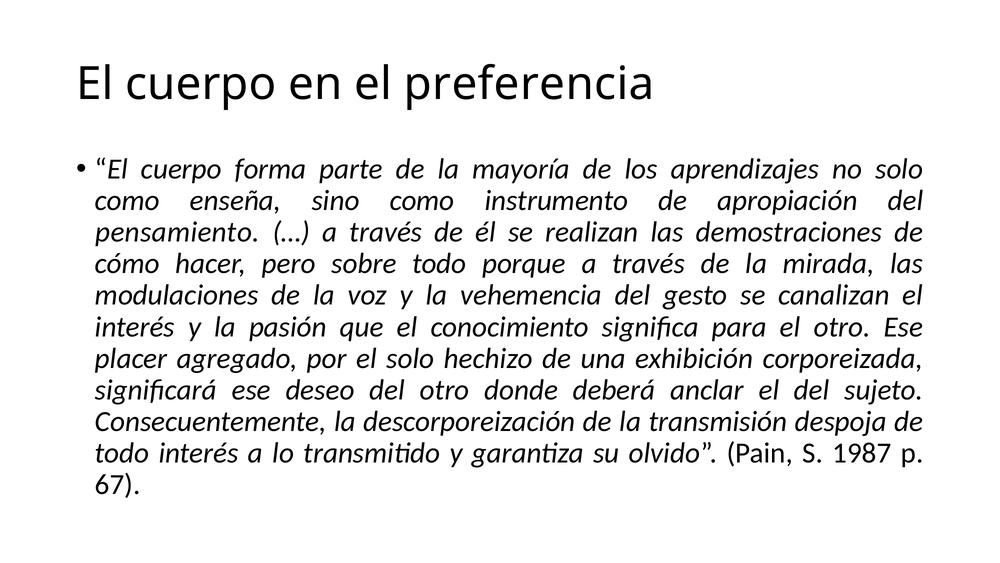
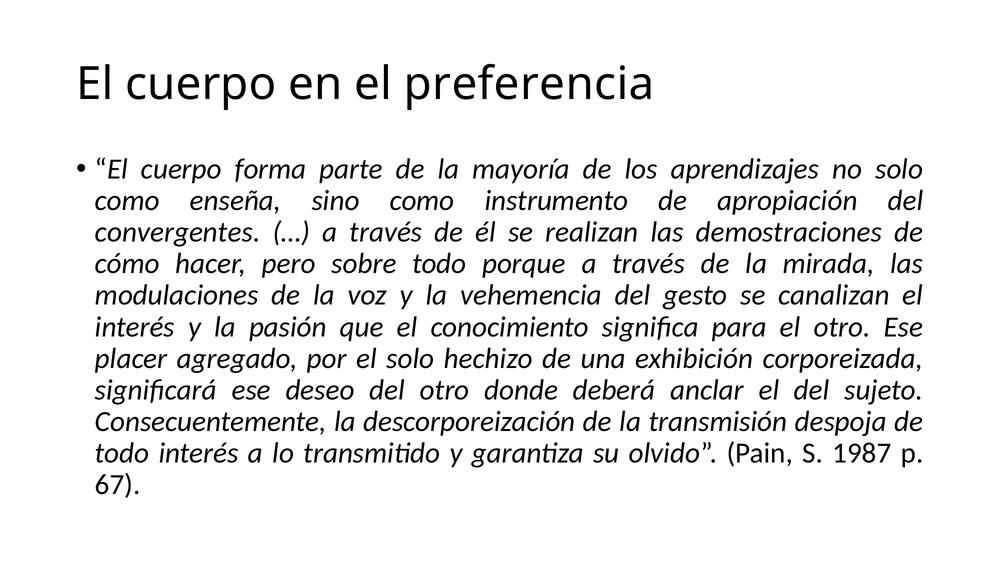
pensamiento: pensamiento -> convergentes
